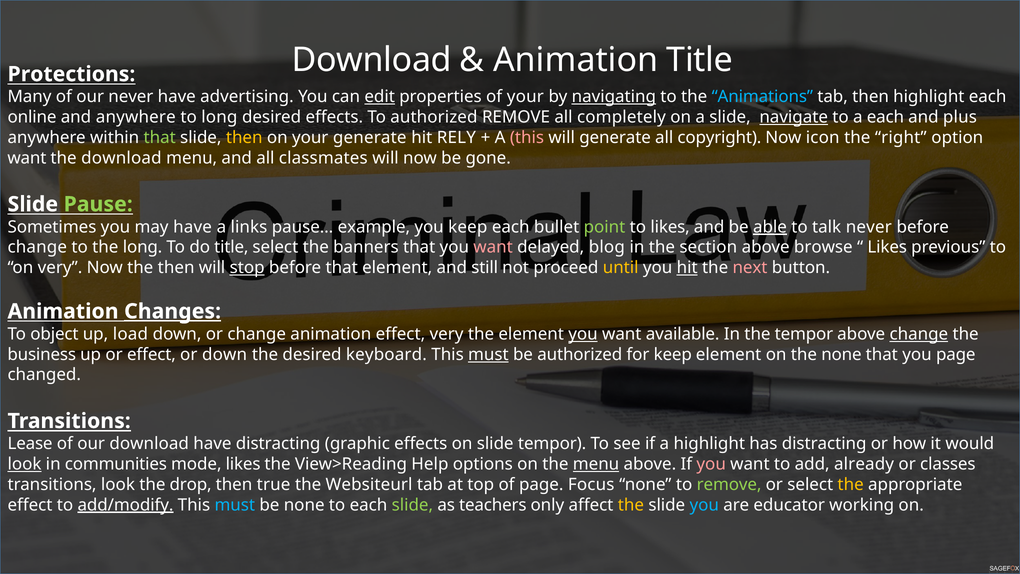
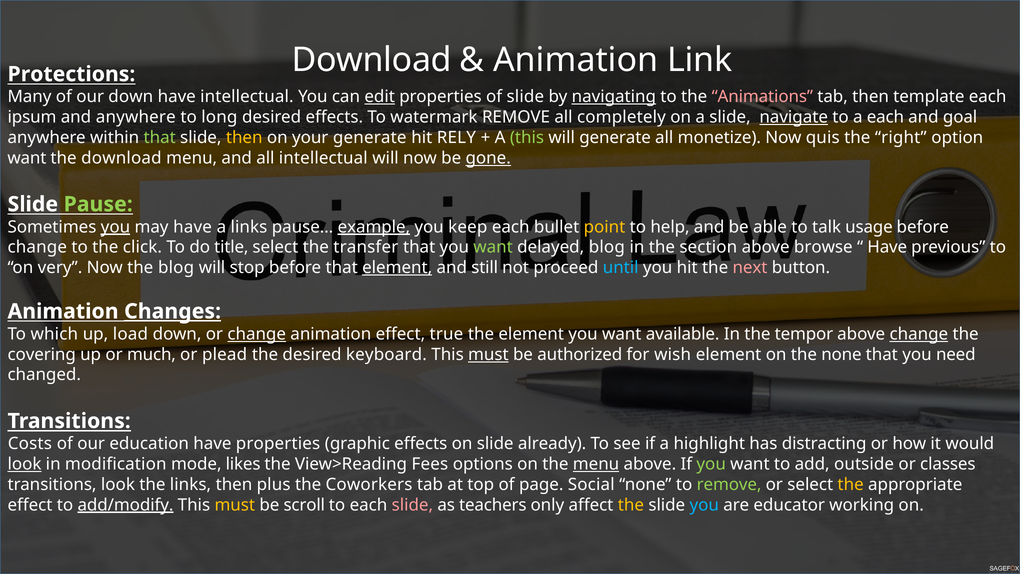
Animation Title: Title -> Link
our never: never -> down
have advertising: advertising -> intellectual
of your: your -> slide
Animations colour: light blue -> pink
then highlight: highlight -> template
online: online -> ipsum
To authorized: authorized -> watermark
plus: plus -> goal
this at (527, 138) colour: pink -> light green
copyright: copyright -> monetize
icon: icon -> quis
all classmates: classmates -> intellectual
gone underline: none -> present
you at (115, 227) underline: none -> present
example underline: none -> present
point colour: light green -> yellow
to likes: likes -> help
able underline: present -> none
talk never: never -> usage
the long: long -> click
banners: banners -> transfer
want at (493, 247) colour: pink -> light green
Likes at (887, 247): Likes -> Have
the then: then -> blog
stop underline: present -> none
element at (397, 268) underline: none -> present
until colour: yellow -> light blue
hit at (687, 268) underline: present -> none
object: object -> which
change at (257, 334) underline: none -> present
effect very: very -> true
you at (583, 334) underline: present -> none
business: business -> covering
or effect: effect -> much
or down: down -> plead
for keep: keep -> wish
you page: page -> need
Lease: Lease -> Costs
our download: download -> education
have distracting: distracting -> properties
slide tempor: tempor -> already
communities: communities -> modification
Help: Help -> Fees
you at (711, 464) colour: pink -> light green
already: already -> outside
the drop: drop -> links
true: true -> plus
Websiteurl: Websiteurl -> Coworkers
Focus: Focus -> Social
must at (235, 505) colour: light blue -> yellow
be none: none -> scroll
slide at (412, 505) colour: light green -> pink
